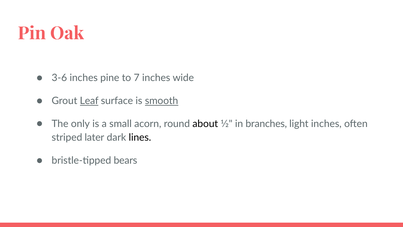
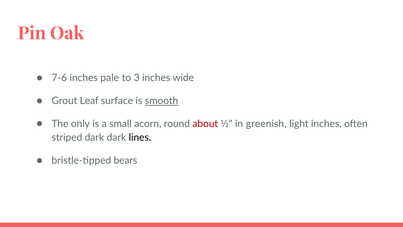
3-6: 3-6 -> 7-6
pine: pine -> pale
7: 7 -> 3
Leaf underline: present -> none
about colour: black -> red
branches: branches -> greenish
striped later: later -> dark
